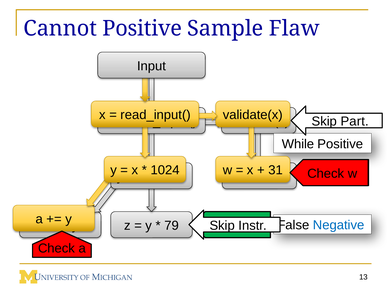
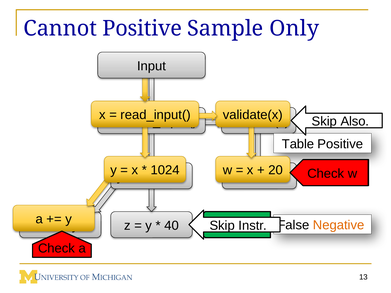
Flaw: Flaw -> Only
Part: Part -> Also
While: While -> Table
31: 31 -> 20
Negative colour: blue -> orange
79: 79 -> 40
